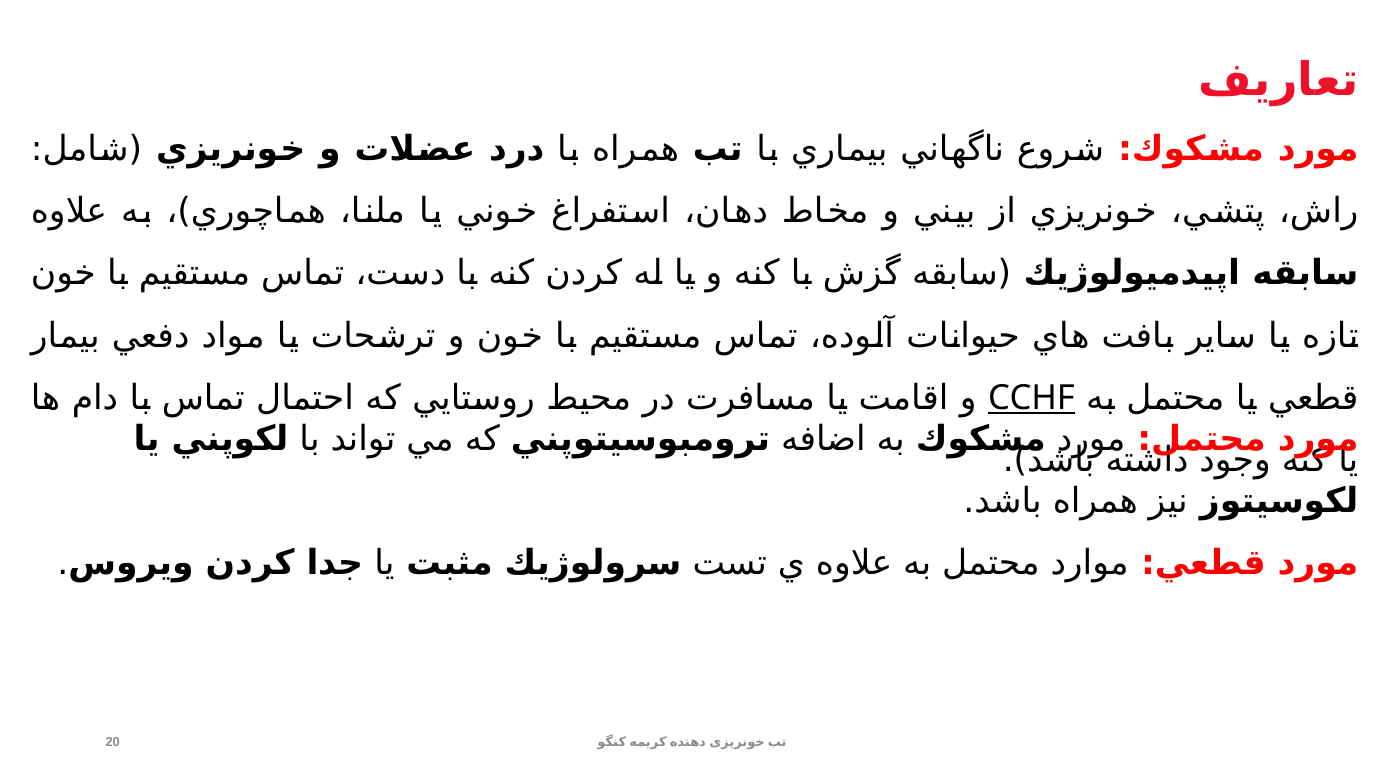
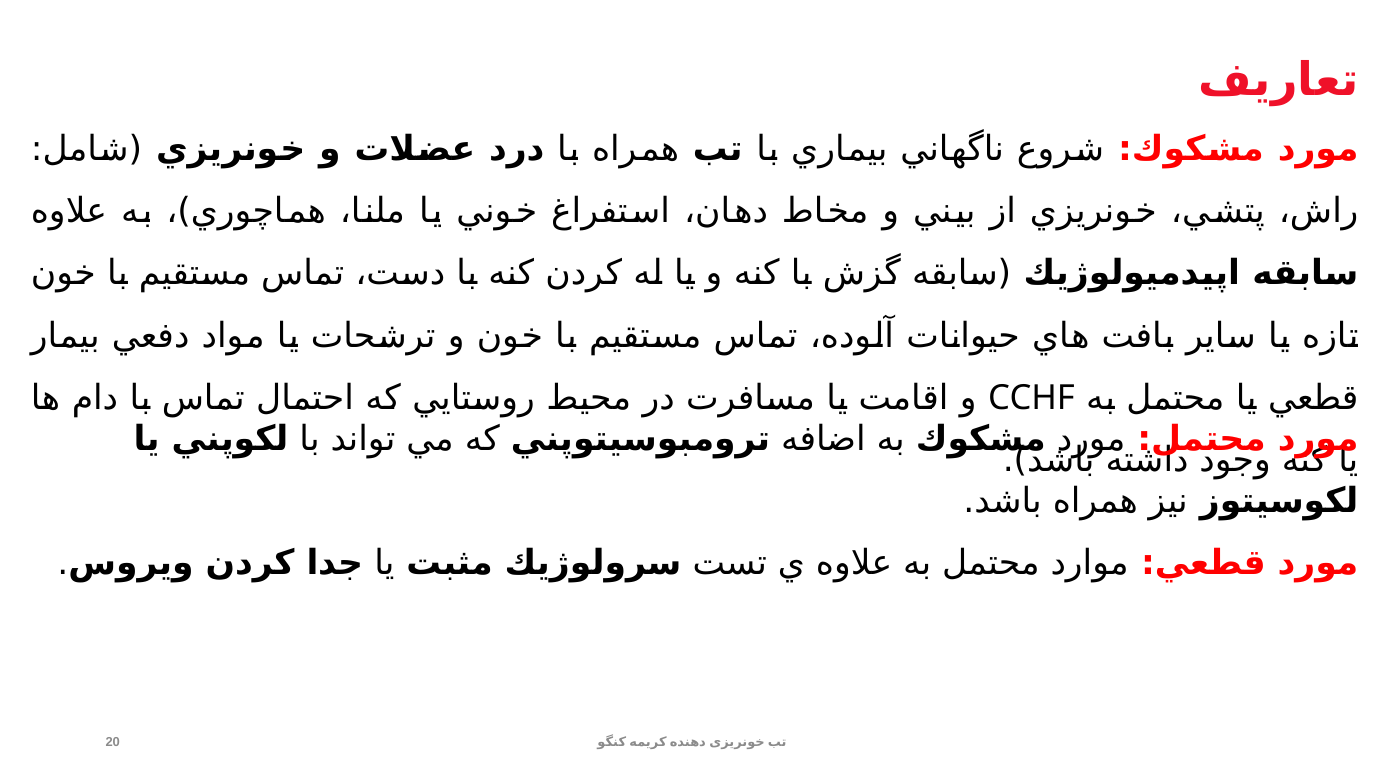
CCHF underline: present -> none
